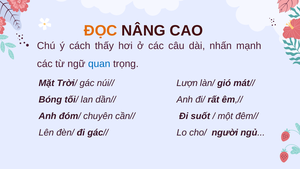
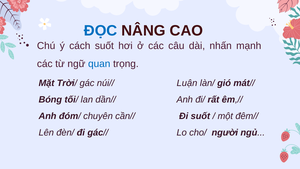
ĐỌC colour: orange -> blue
cách thấy: thấy -> suốt
Lượn: Lượn -> Luận
